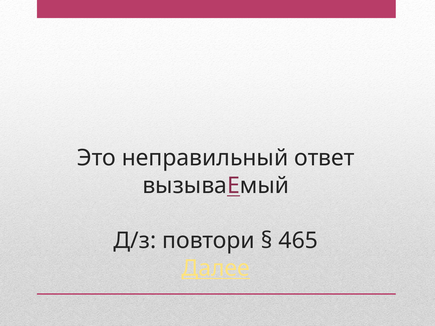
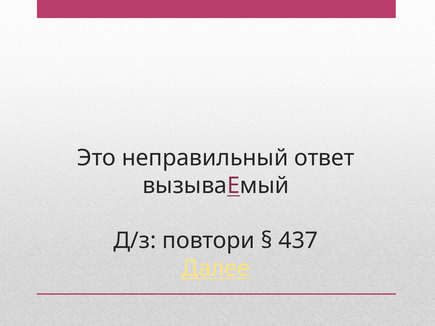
465: 465 -> 437
